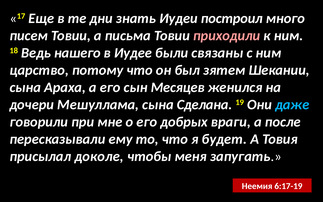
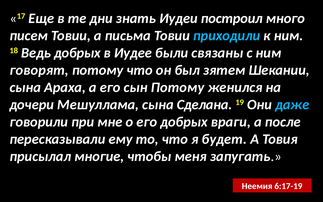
приходили colour: pink -> light blue
Ведь нашего: нашего -> добрых
царство: царство -> говорят
сын Месяцев: Месяцев -> Потому
доколе: доколе -> многие
